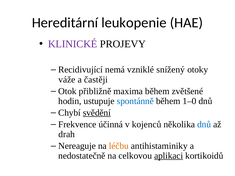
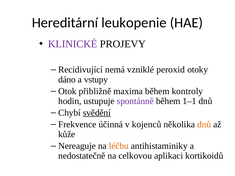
snížený: snížený -> peroxid
váže: váže -> dáno
častěji: častěji -> vstupy
zvětšené: zvětšené -> kontroly
spontánně colour: blue -> purple
1–0: 1–0 -> 1–1
dnů at (204, 125) colour: blue -> orange
drah: drah -> kůže
aplikaci underline: present -> none
